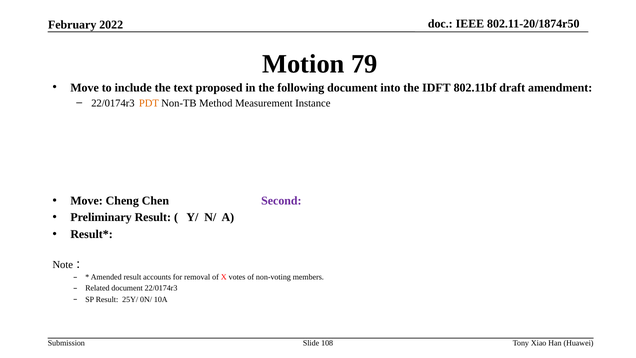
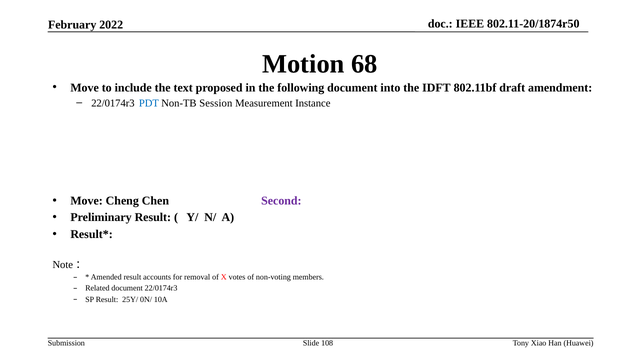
79: 79 -> 68
PDT colour: orange -> blue
Method: Method -> Session
